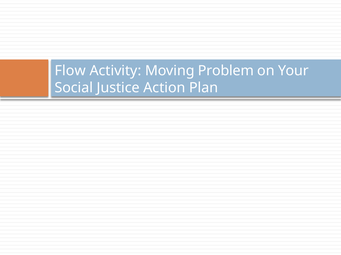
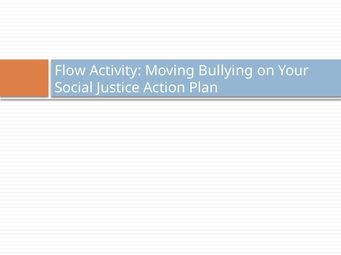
Problem: Problem -> Bullying
